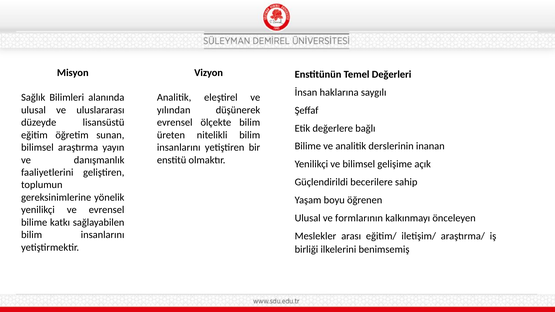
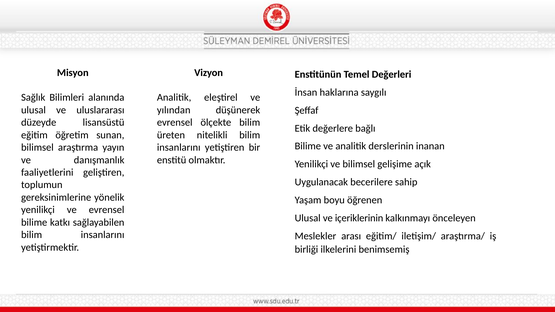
Güçlendirildi: Güçlendirildi -> Uygulanacak
formlarının: formlarının -> içeriklerinin
